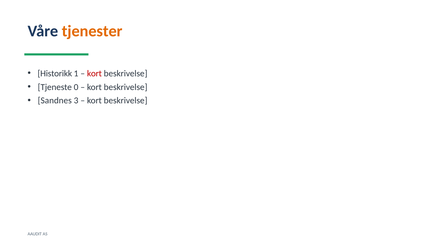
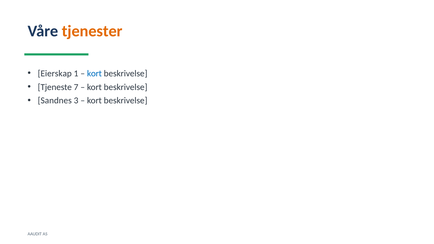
Historikk: Historikk -> Eierskap
kort at (94, 74) colour: red -> blue
0: 0 -> 7
